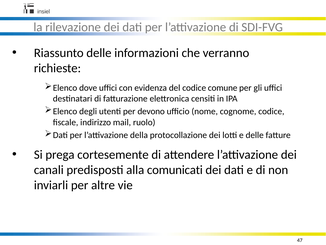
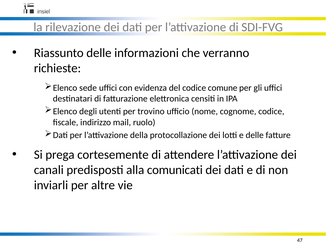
dove: dove -> sede
devono: devono -> trovino
